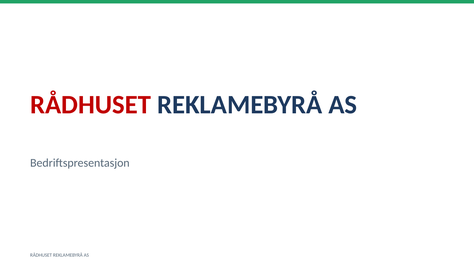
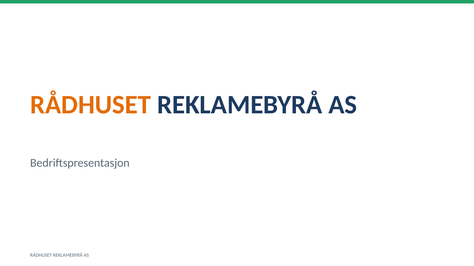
RÅDHUSET at (91, 105) colour: red -> orange
